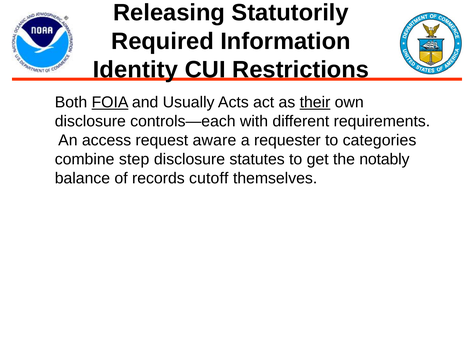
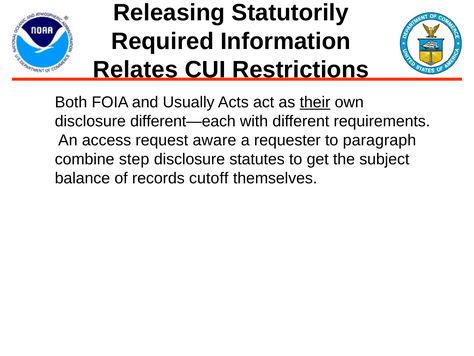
Identity: Identity -> Relates
FOIA underline: present -> none
controls—each: controls—each -> different—each
categories: categories -> paragraph
notably: notably -> subject
